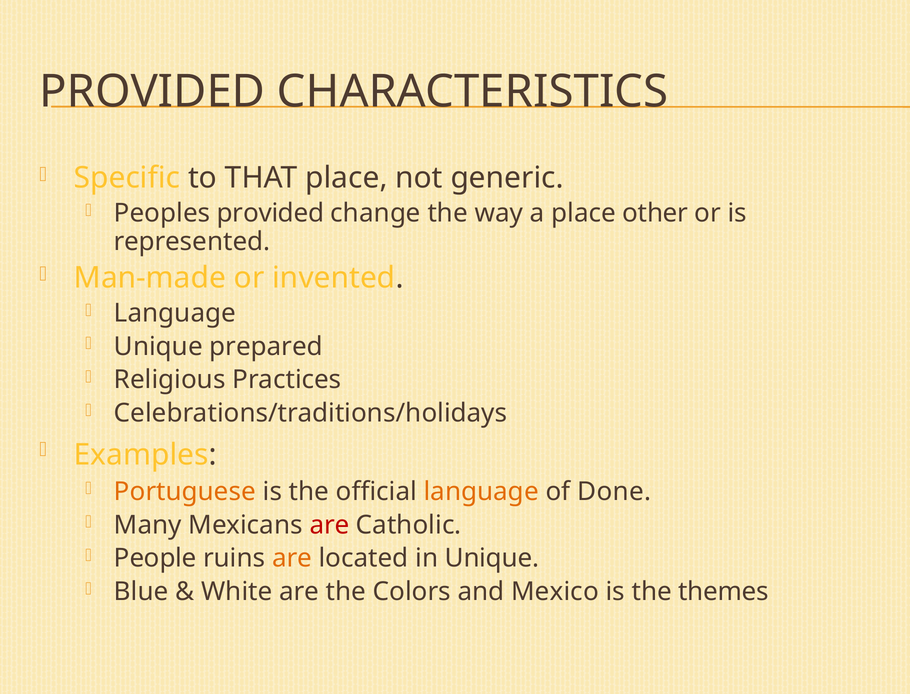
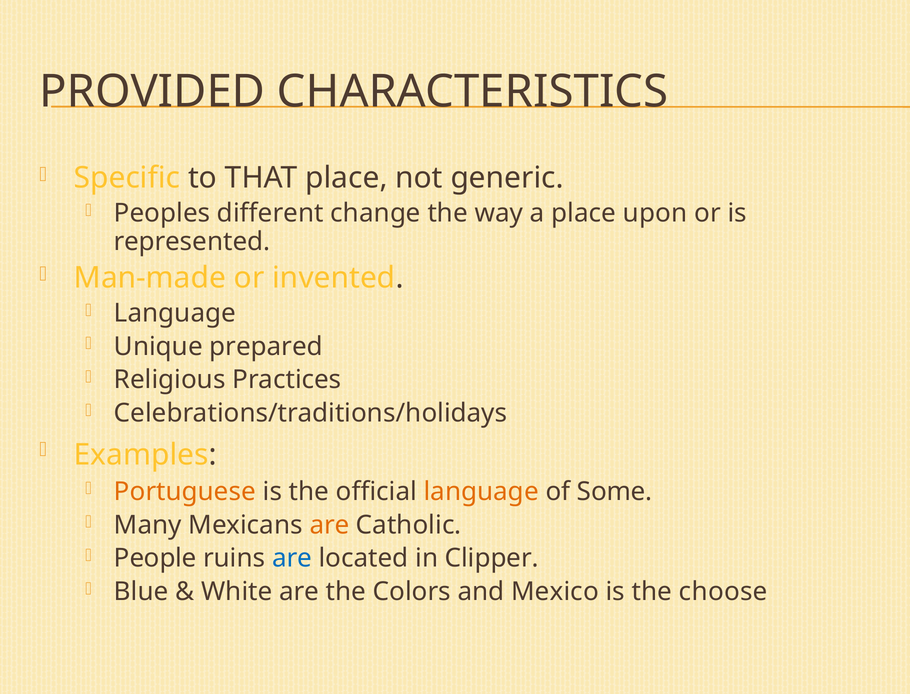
Peoples provided: provided -> different
other: other -> upon
Done: Done -> Some
are at (329, 525) colour: red -> orange
are at (292, 558) colour: orange -> blue
in Unique: Unique -> Clipper
themes: themes -> choose
